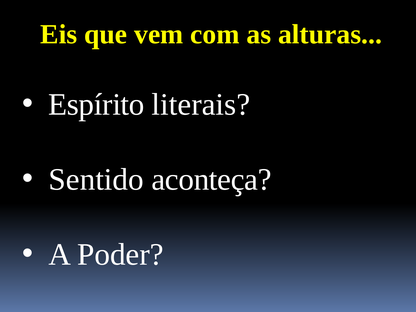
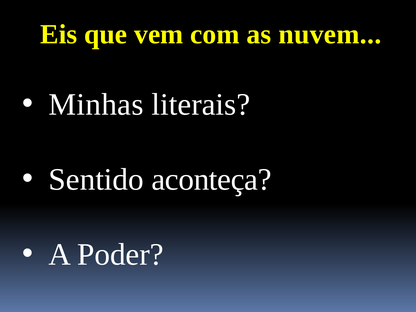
alturas: alturas -> nuvem
Espírito: Espírito -> Minhas
